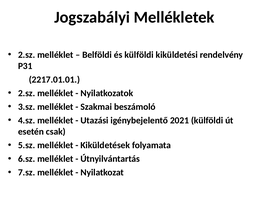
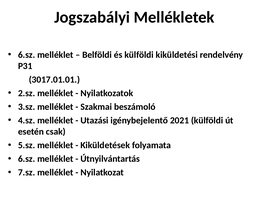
2.sz at (27, 55): 2.sz -> 6.sz
2217.01.01: 2217.01.01 -> 3017.01.01
